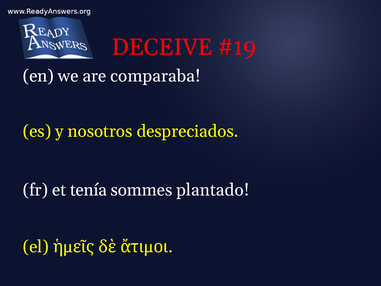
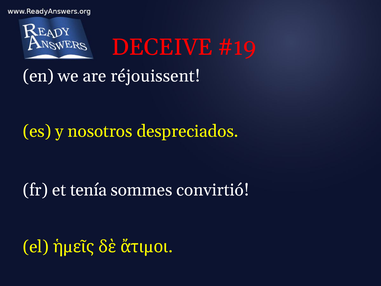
comparaba: comparaba -> réjouissent
plantado: plantado -> convirtió
